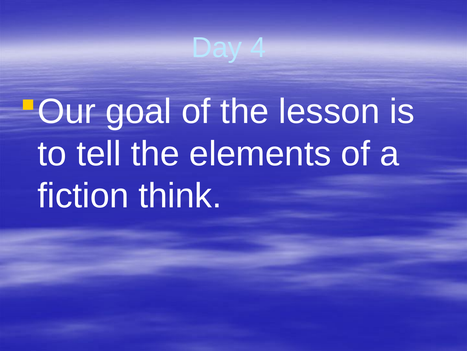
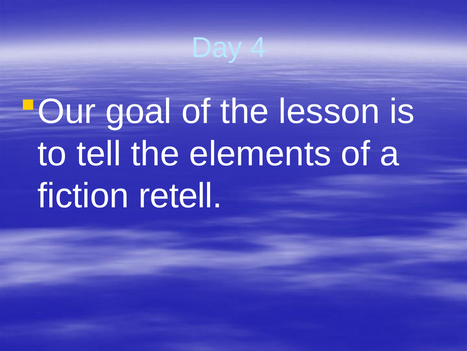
think: think -> retell
